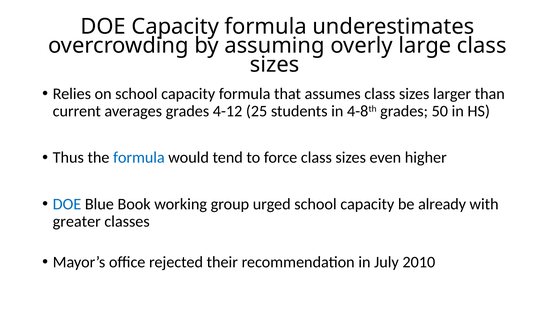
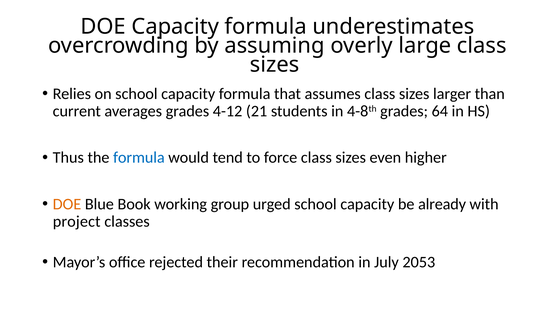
25: 25 -> 21
50: 50 -> 64
DOE at (67, 204) colour: blue -> orange
greater: greater -> project
2010: 2010 -> 2053
